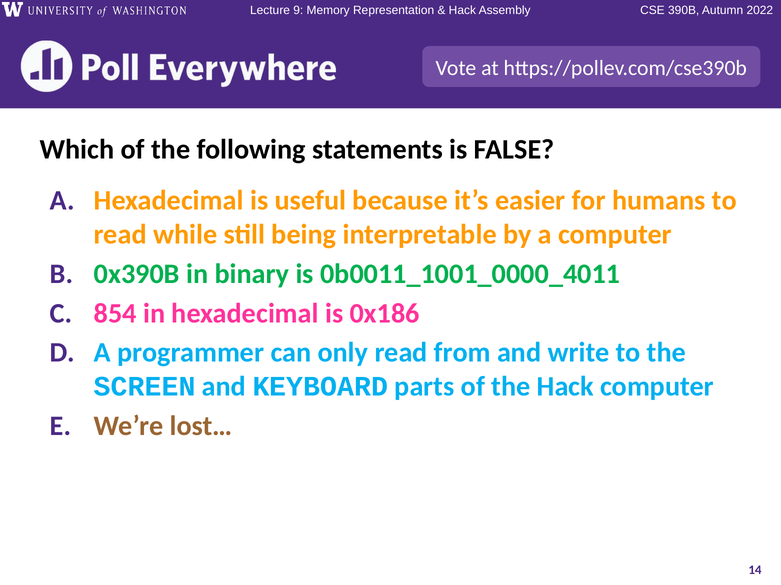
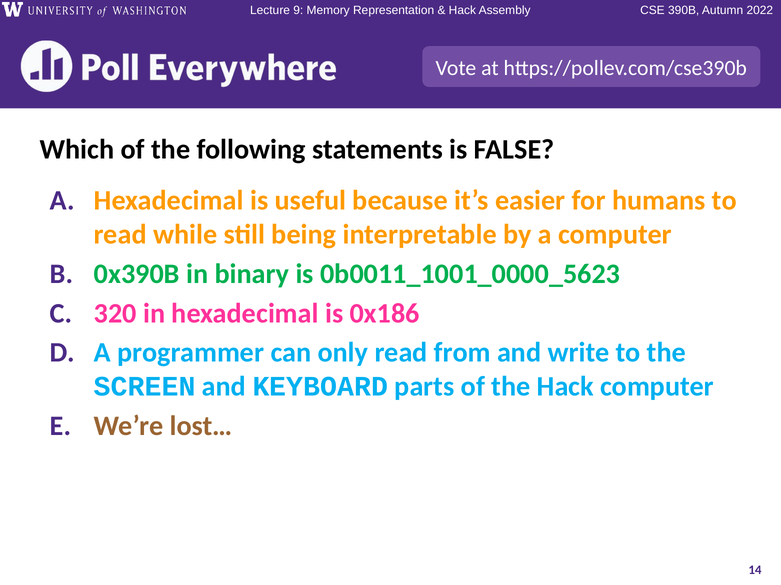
0b0011_1001_0000_4011: 0b0011_1001_0000_4011 -> 0b0011_1001_0000_5623
854: 854 -> 320
